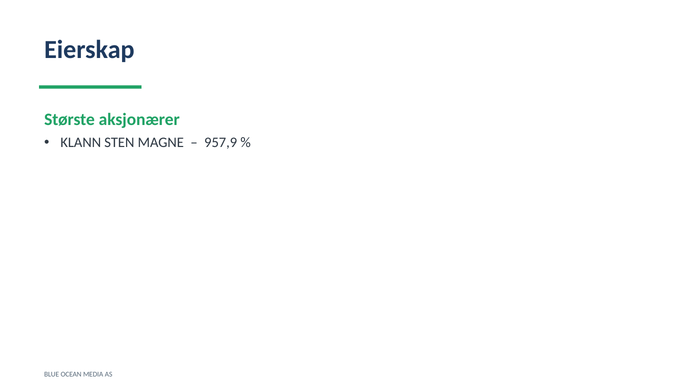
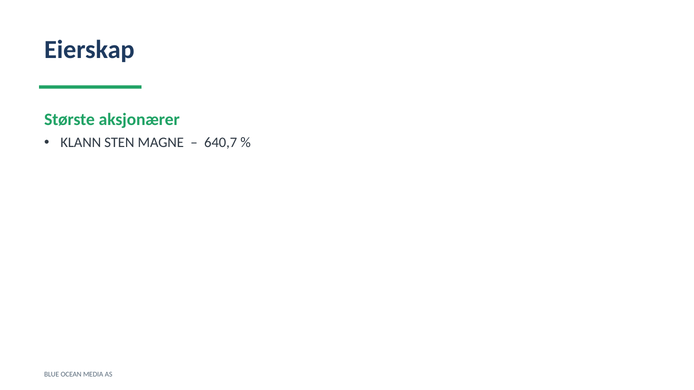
957,9: 957,9 -> 640,7
